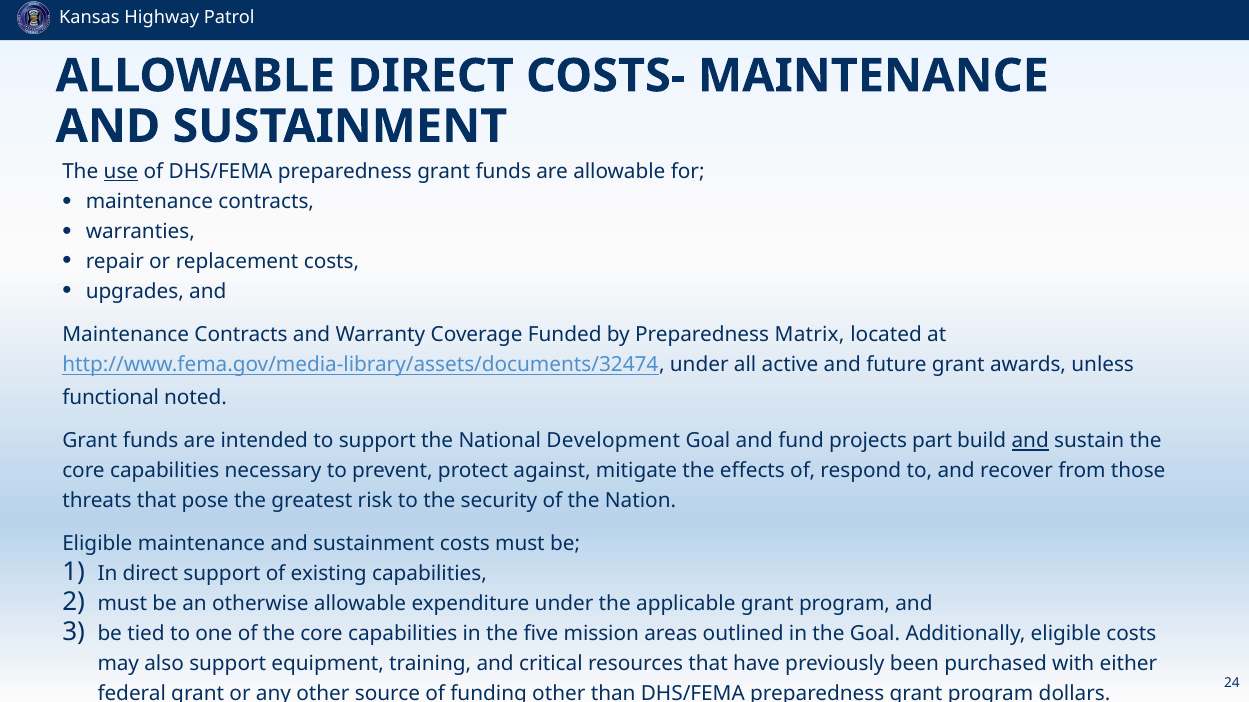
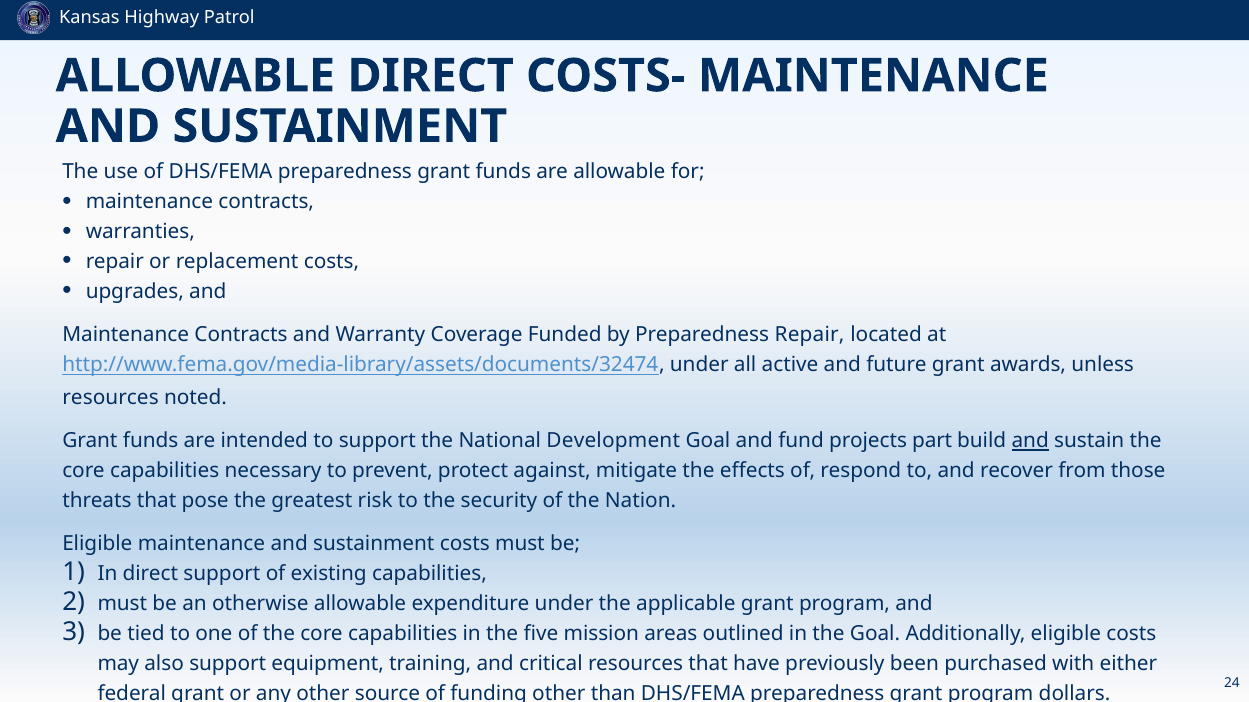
use underline: present -> none
Preparedness Matrix: Matrix -> Repair
functional at (111, 398): functional -> resources
